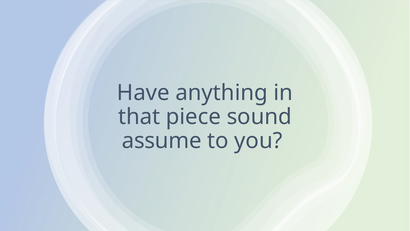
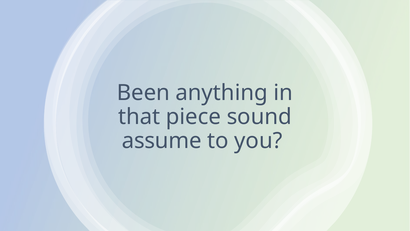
Have: Have -> Been
